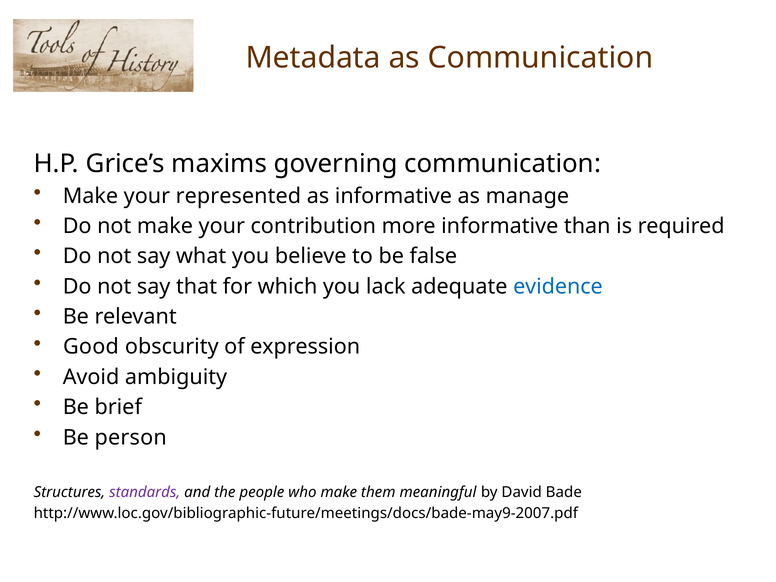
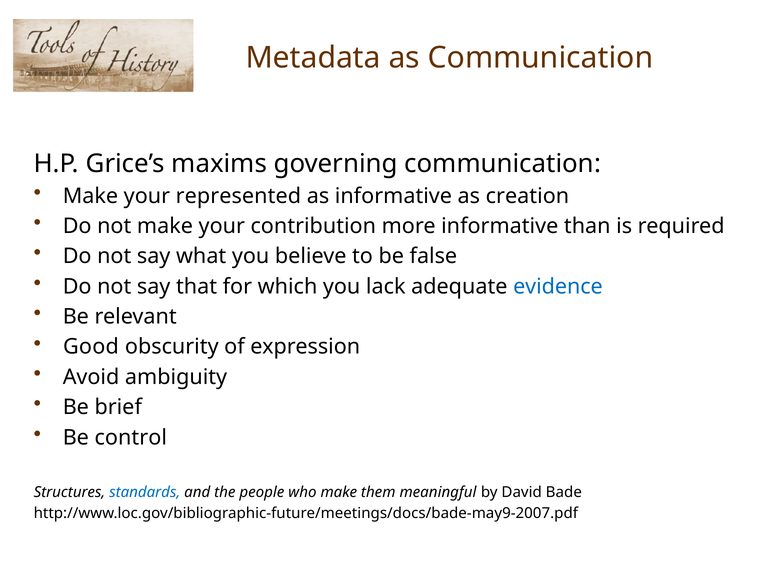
manage: manage -> creation
person: person -> control
standards colour: purple -> blue
